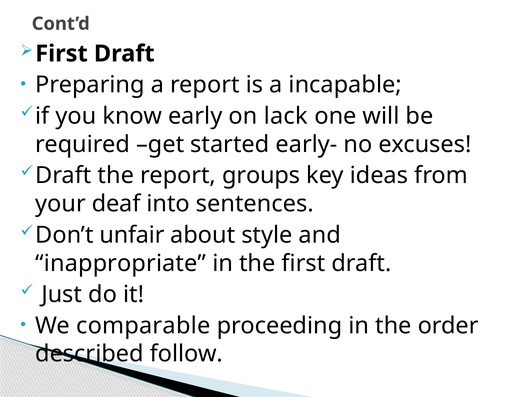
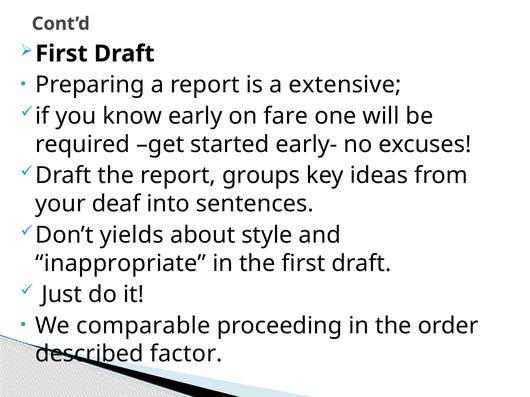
incapable: incapable -> extensive
lack: lack -> fare
unfair: unfair -> yields
follow: follow -> factor
